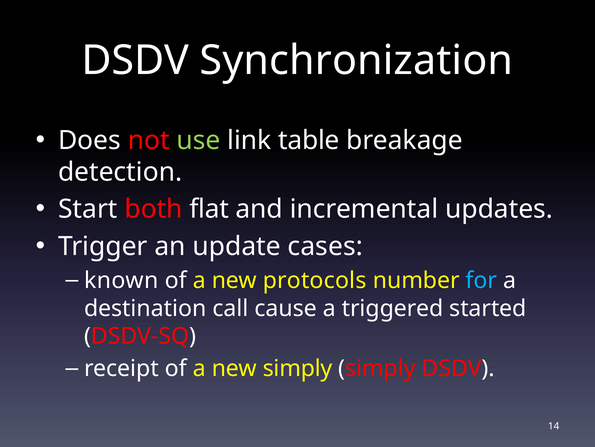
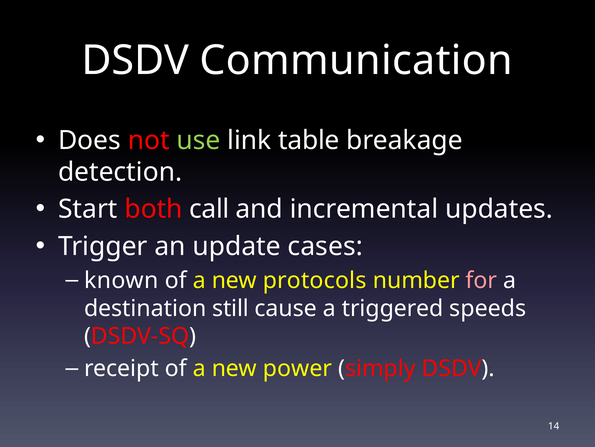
Synchronization: Synchronization -> Communication
flat: flat -> call
for colour: light blue -> pink
call: call -> still
started: started -> speeds
new simply: simply -> power
